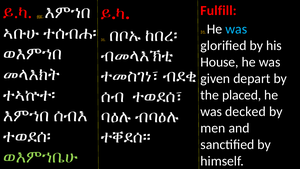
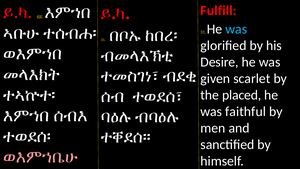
House: House -> Desire
depart: depart -> scarlet
decked: decked -> faithful
ወእምኀቤሁ colour: light green -> pink
